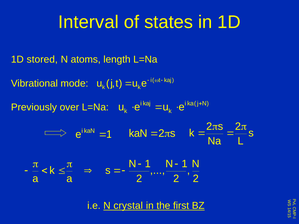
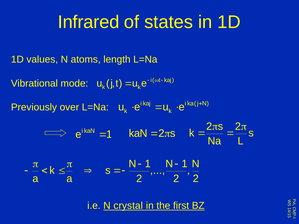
Interval: Interval -> Infrared
stored: stored -> values
